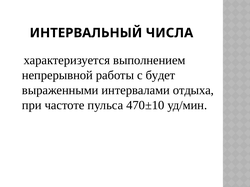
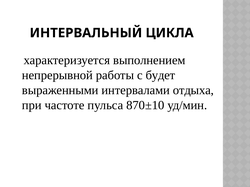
ЧИСЛА: ЧИСЛА -> ЦИКЛА
470±10: 470±10 -> 870±10
